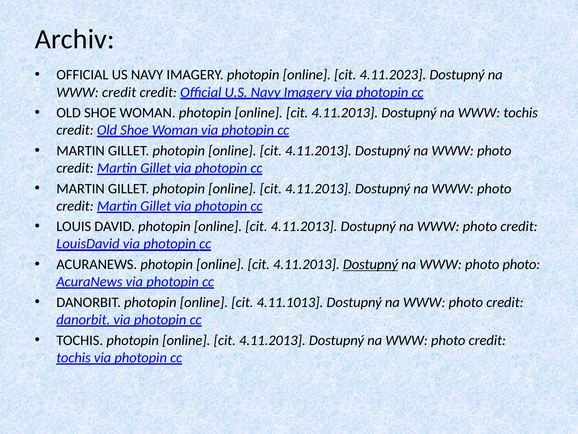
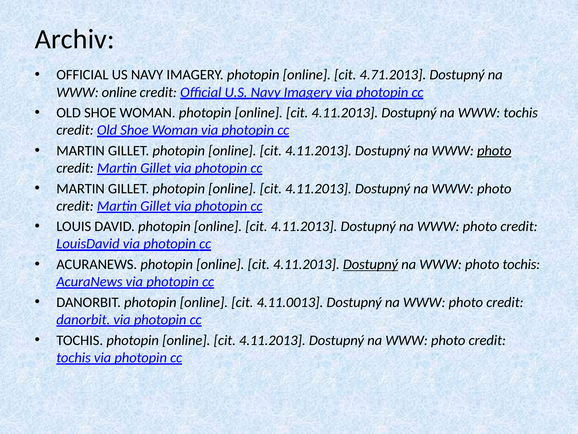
4.11.2023: 4.11.2023 -> 4.71.2013
WWW credit: credit -> online
photo at (494, 151) underline: none -> present
photo photo: photo -> tochis
4.11.1013: 4.11.1013 -> 4.11.0013
